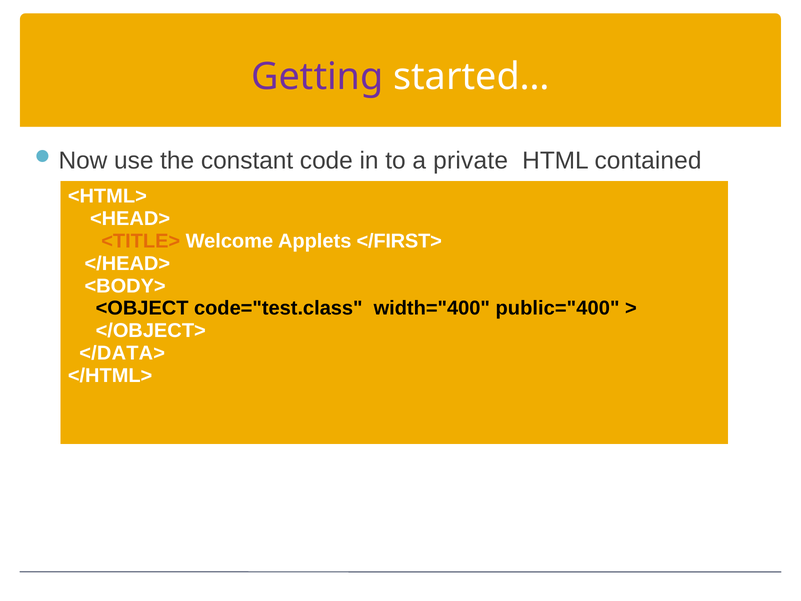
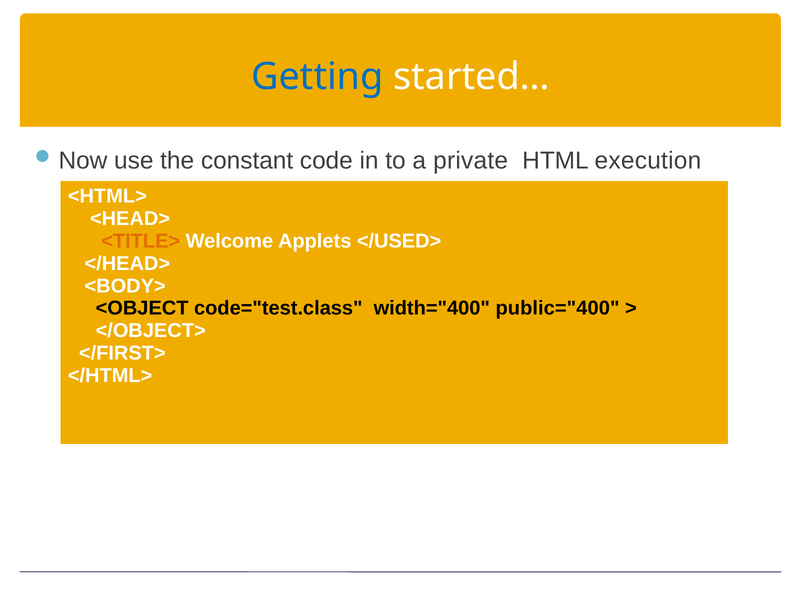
Getting colour: purple -> blue
contained: contained -> execution
</FIRST>: </FIRST> -> </USED>
</DATA>: </DATA> -> </FIRST>
